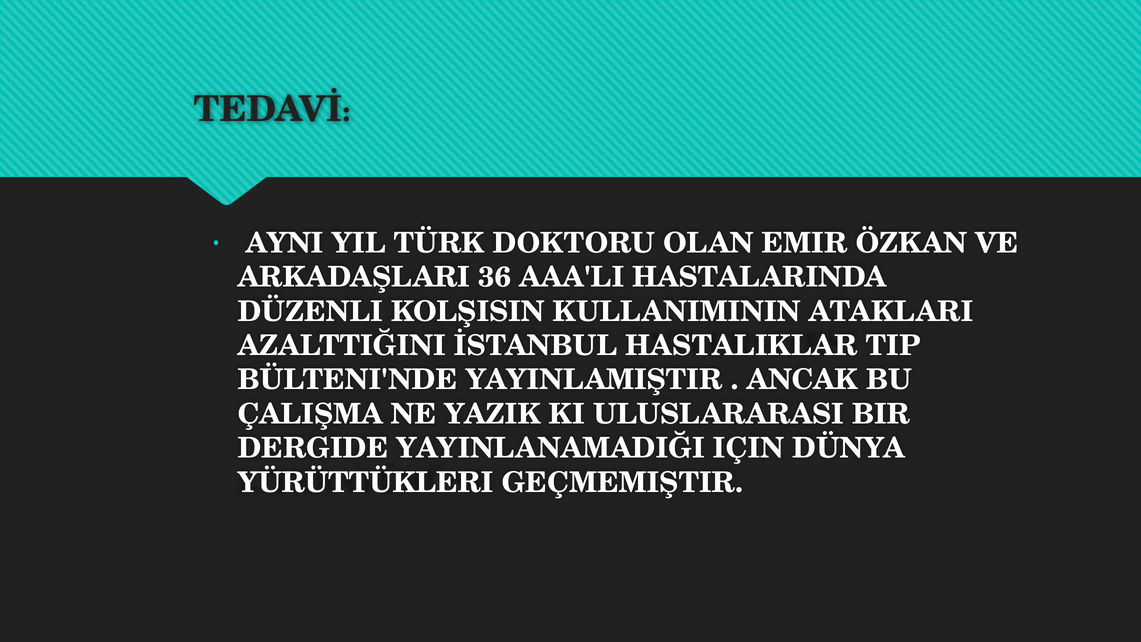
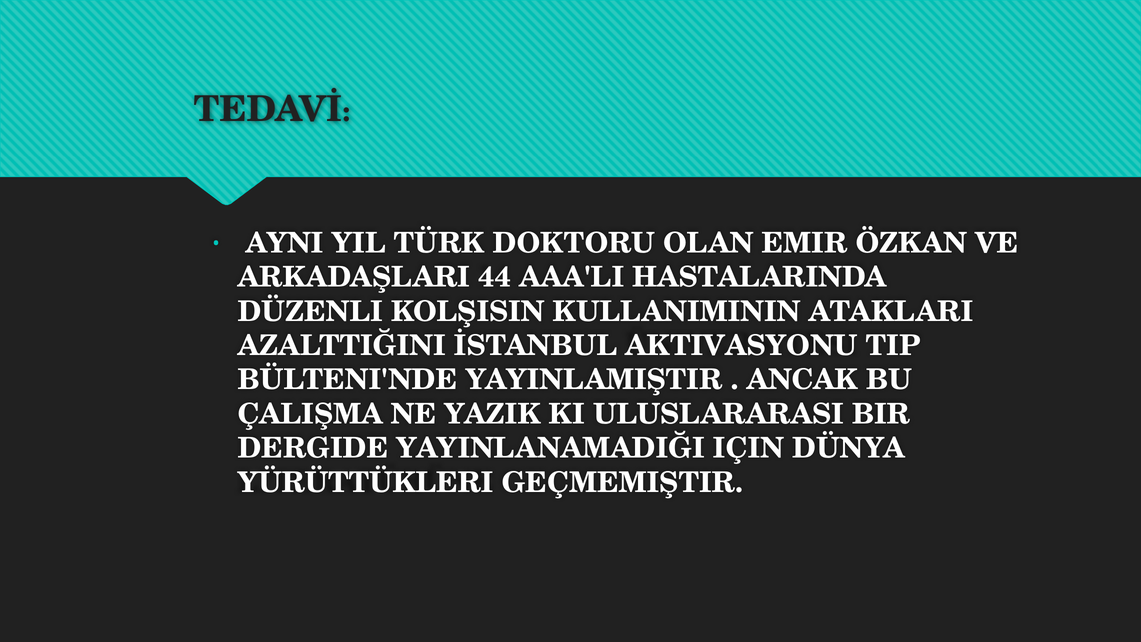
36: 36 -> 44
HASTALIKLAR: HASTALIKLAR -> AKTIVASYONU
